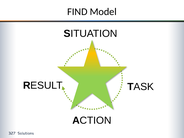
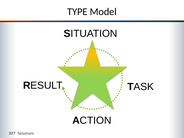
FIND: FIND -> TYPE
